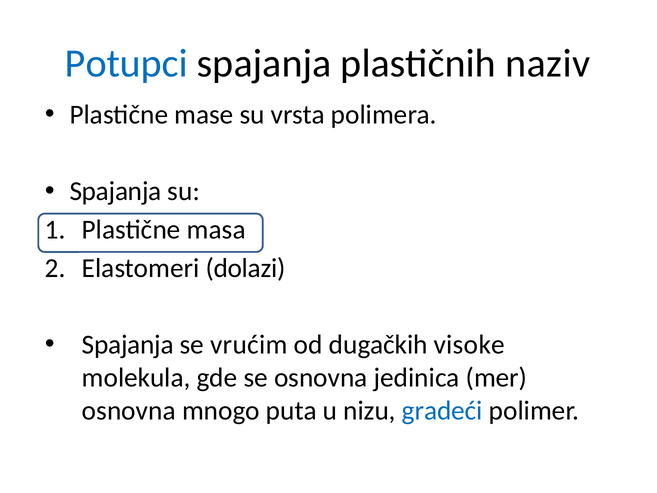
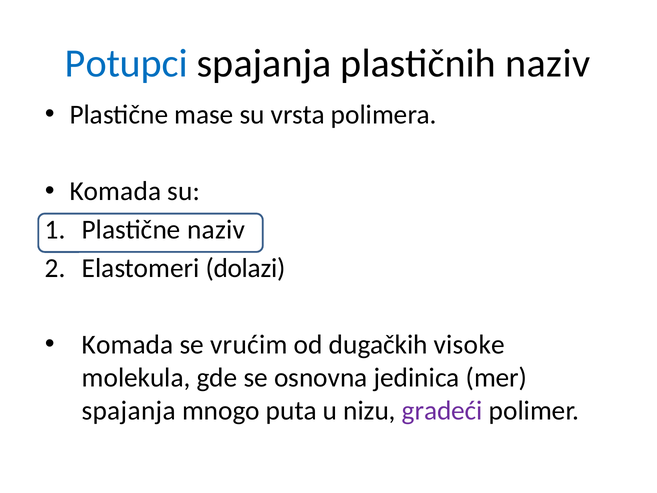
Spajanja at (116, 191): Spajanja -> Komada
Plastične masa: masa -> naziv
Spajanja at (128, 345): Spajanja -> Komada
osnovna at (129, 410): osnovna -> spajanja
gradeći colour: blue -> purple
